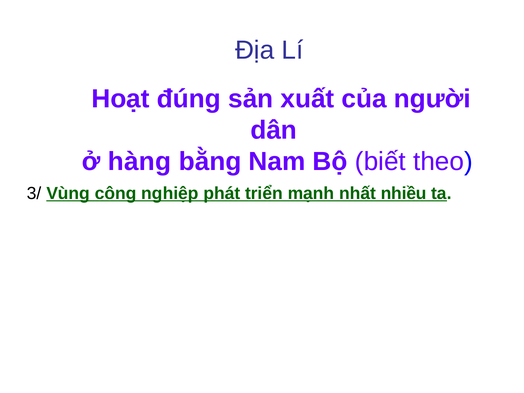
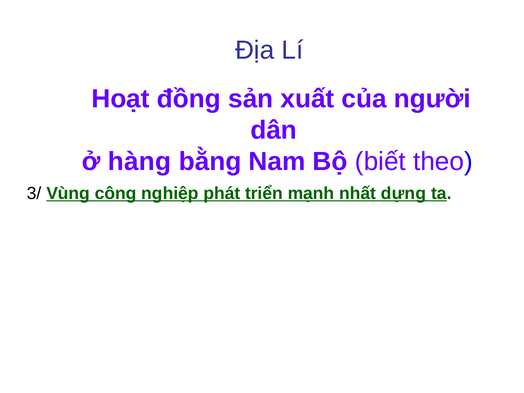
đúng: đúng -> đồng
nhiều: nhiều -> dựng
